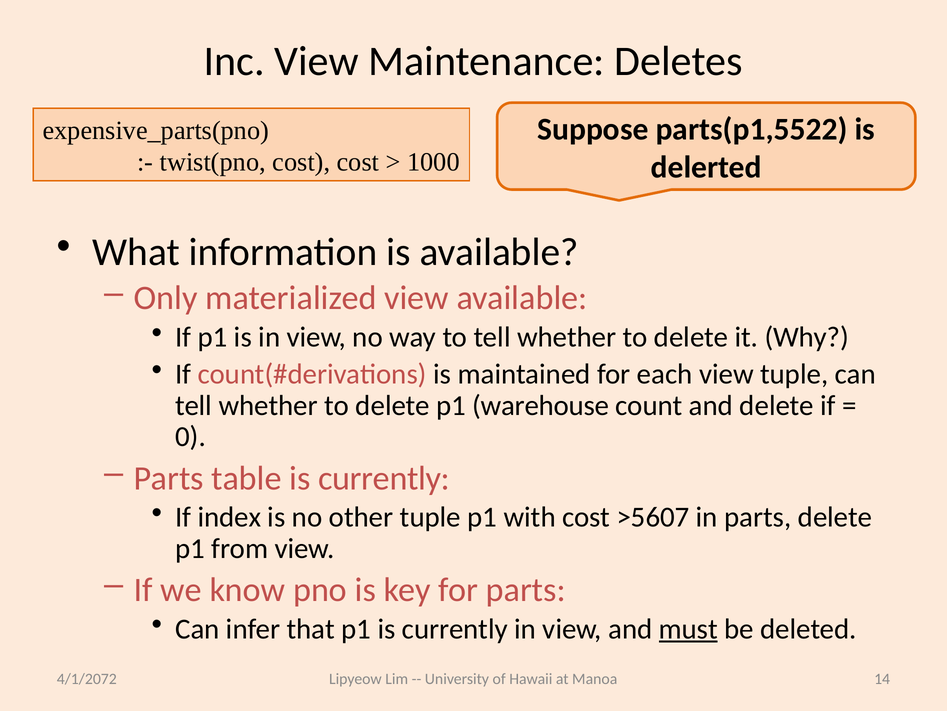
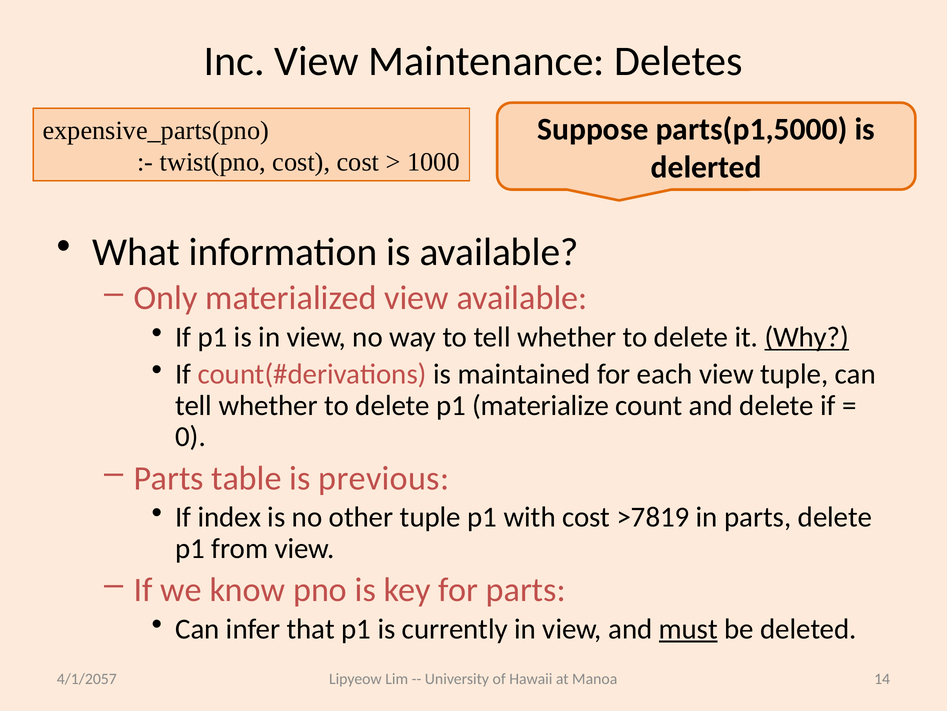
parts(p1,5522: parts(p1,5522 -> parts(p1,5000
Why underline: none -> present
warehouse: warehouse -> materialize
table is currently: currently -> previous
>5607: >5607 -> >7819
4/1/2072: 4/1/2072 -> 4/1/2057
